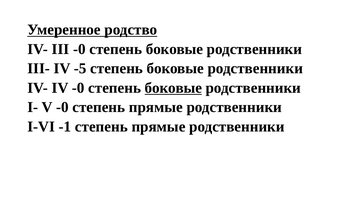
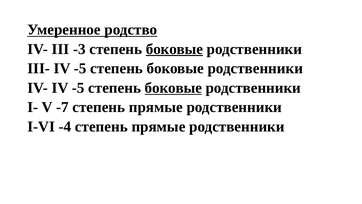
III -0: -0 -> -3
боковые at (174, 49) underline: none -> present
IV- IV -0: -0 -> -5
V -0: -0 -> -7
-1: -1 -> -4
